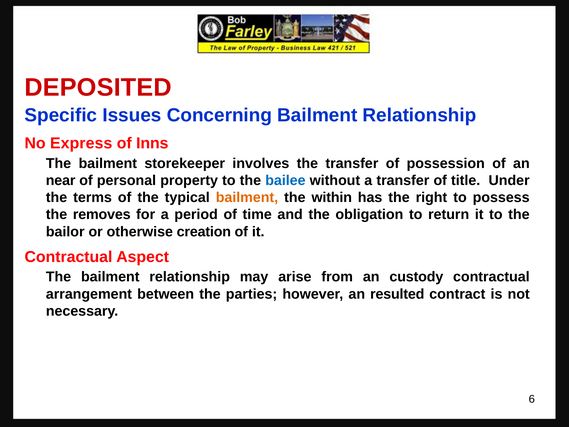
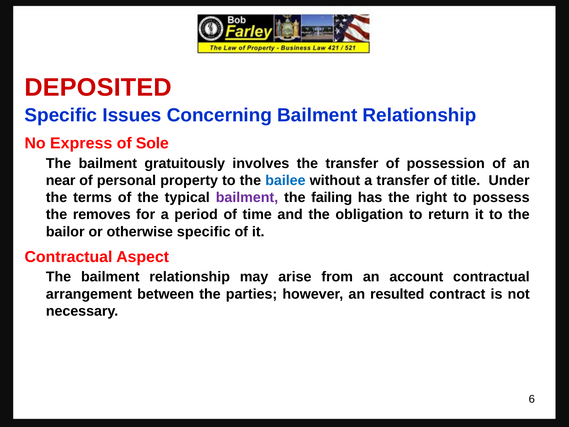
Inns: Inns -> Sole
storekeeper: storekeeper -> gratuitously
bailment at (247, 197) colour: orange -> purple
within: within -> failing
otherwise creation: creation -> specific
custody: custody -> account
